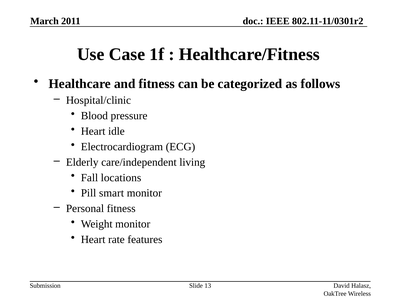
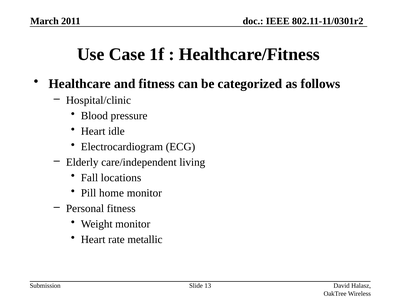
smart: smart -> home
features: features -> metallic
